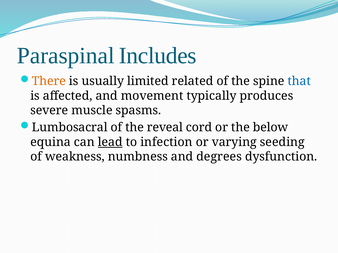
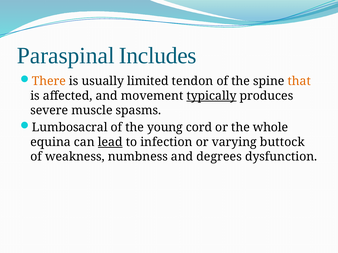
related: related -> tendon
that colour: blue -> orange
typically underline: none -> present
reveal: reveal -> young
below: below -> whole
seeding: seeding -> buttock
